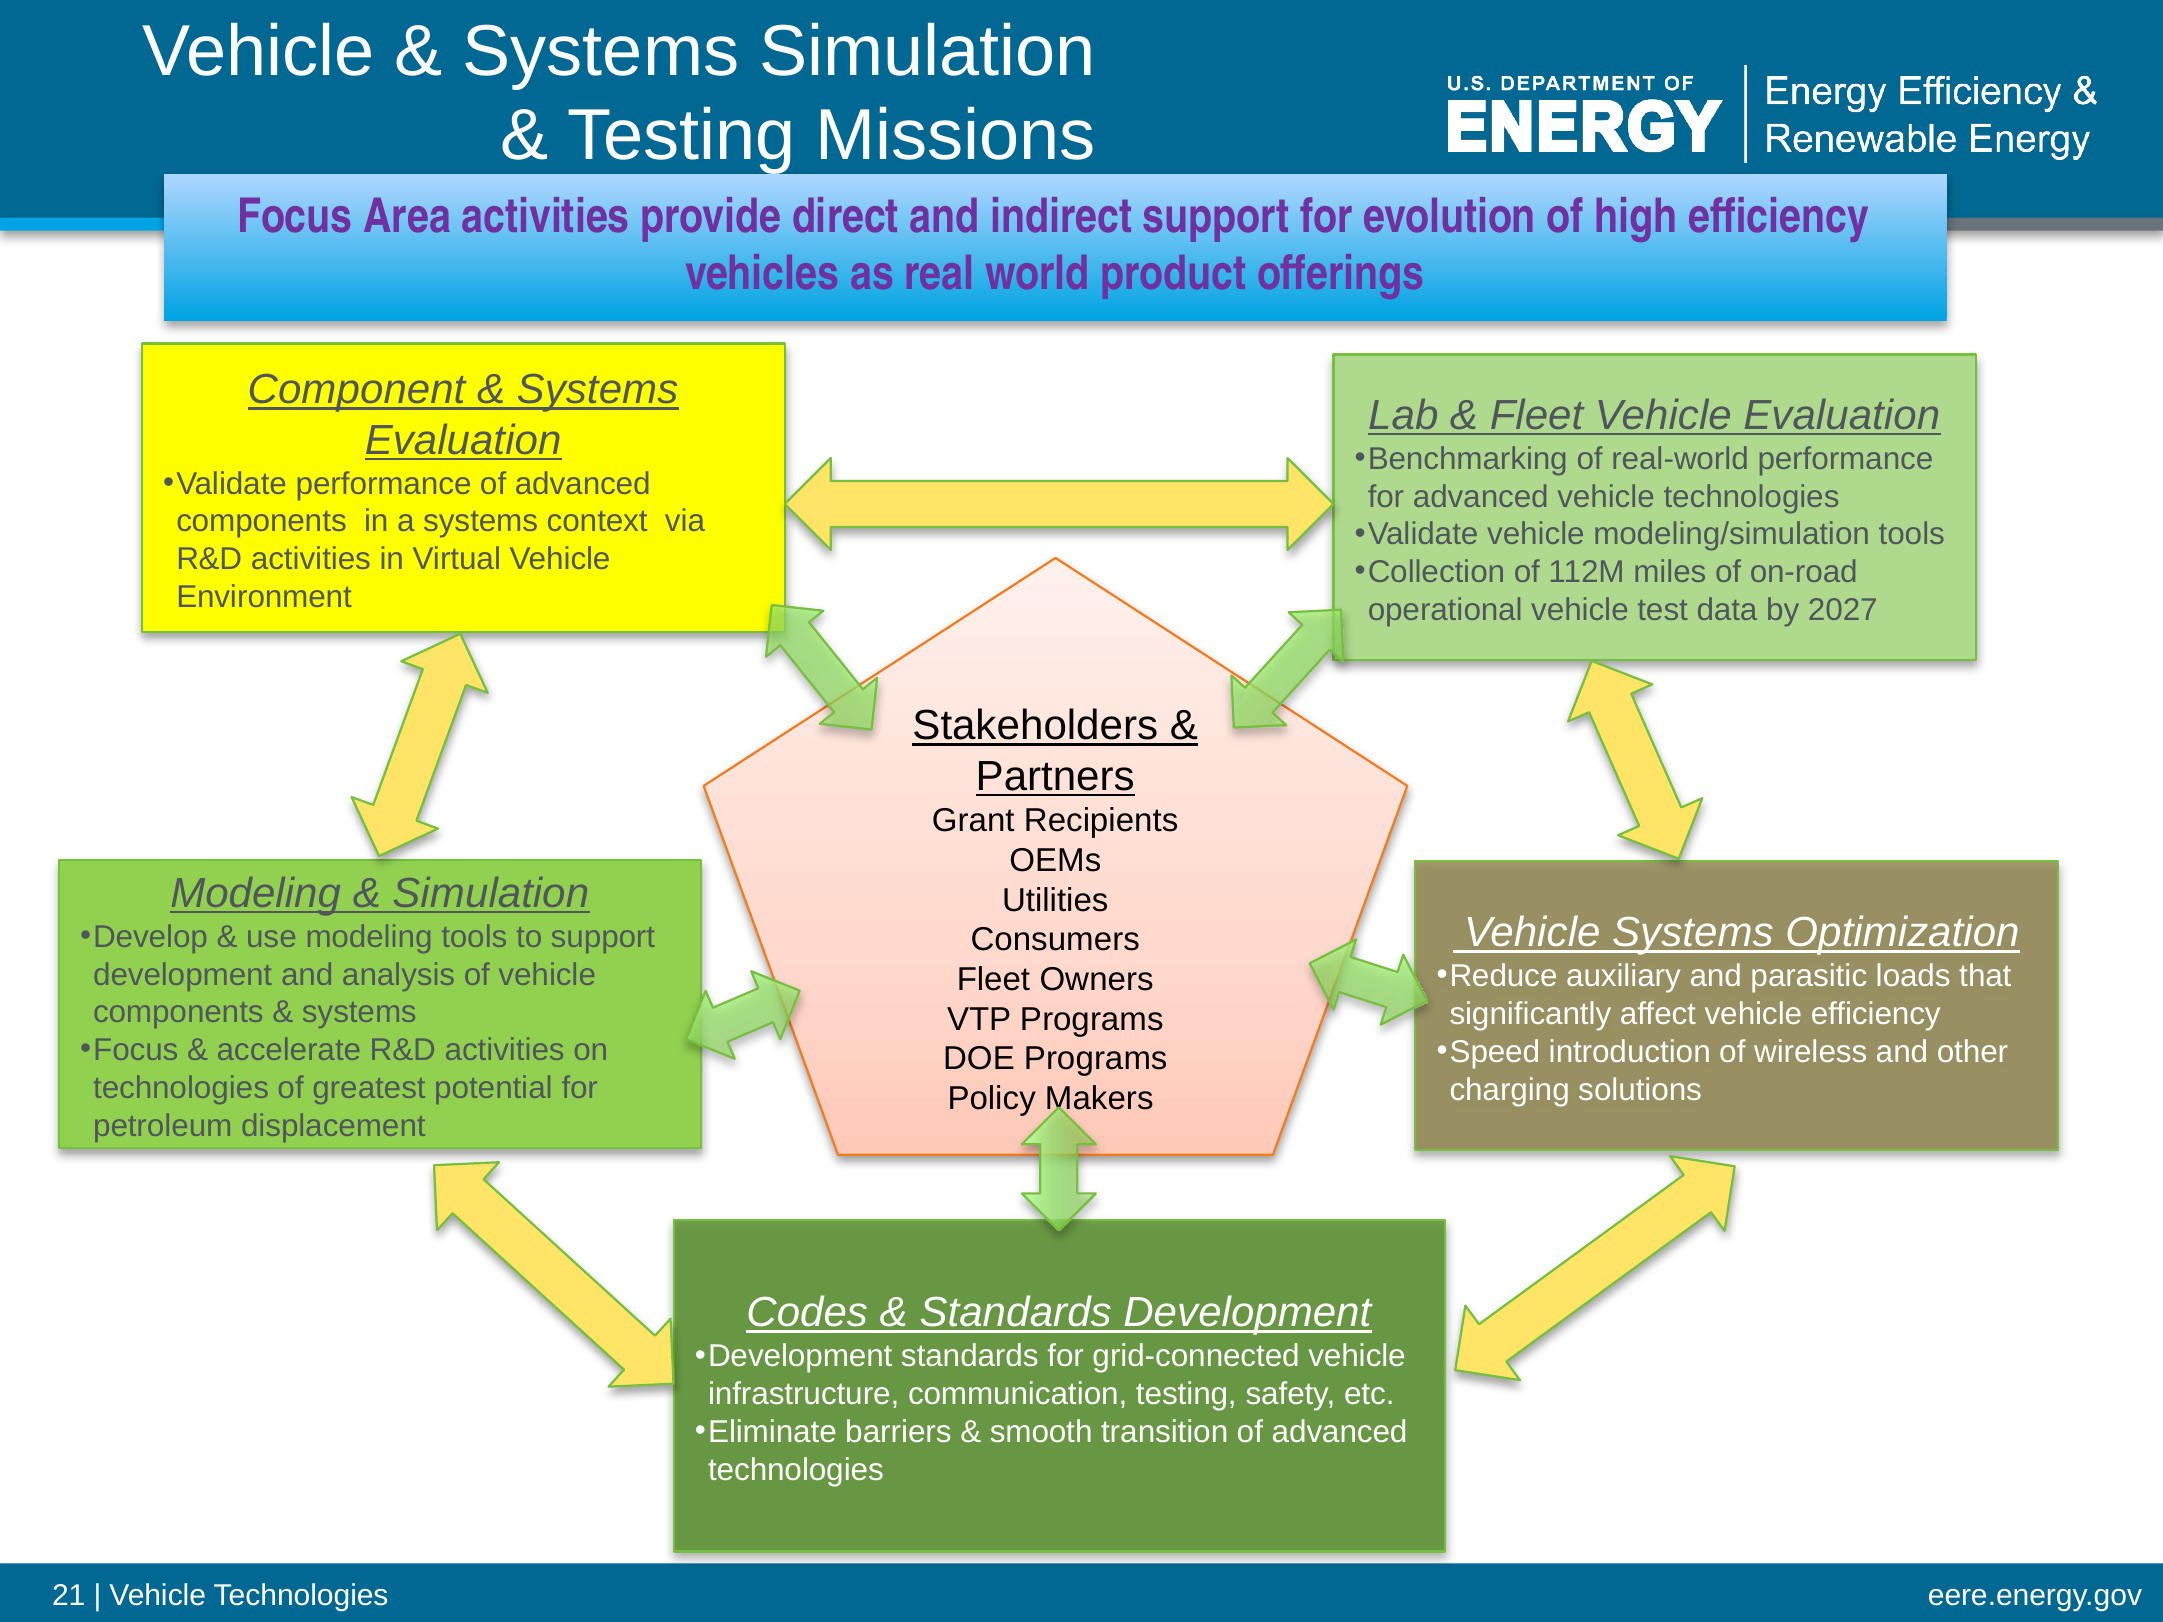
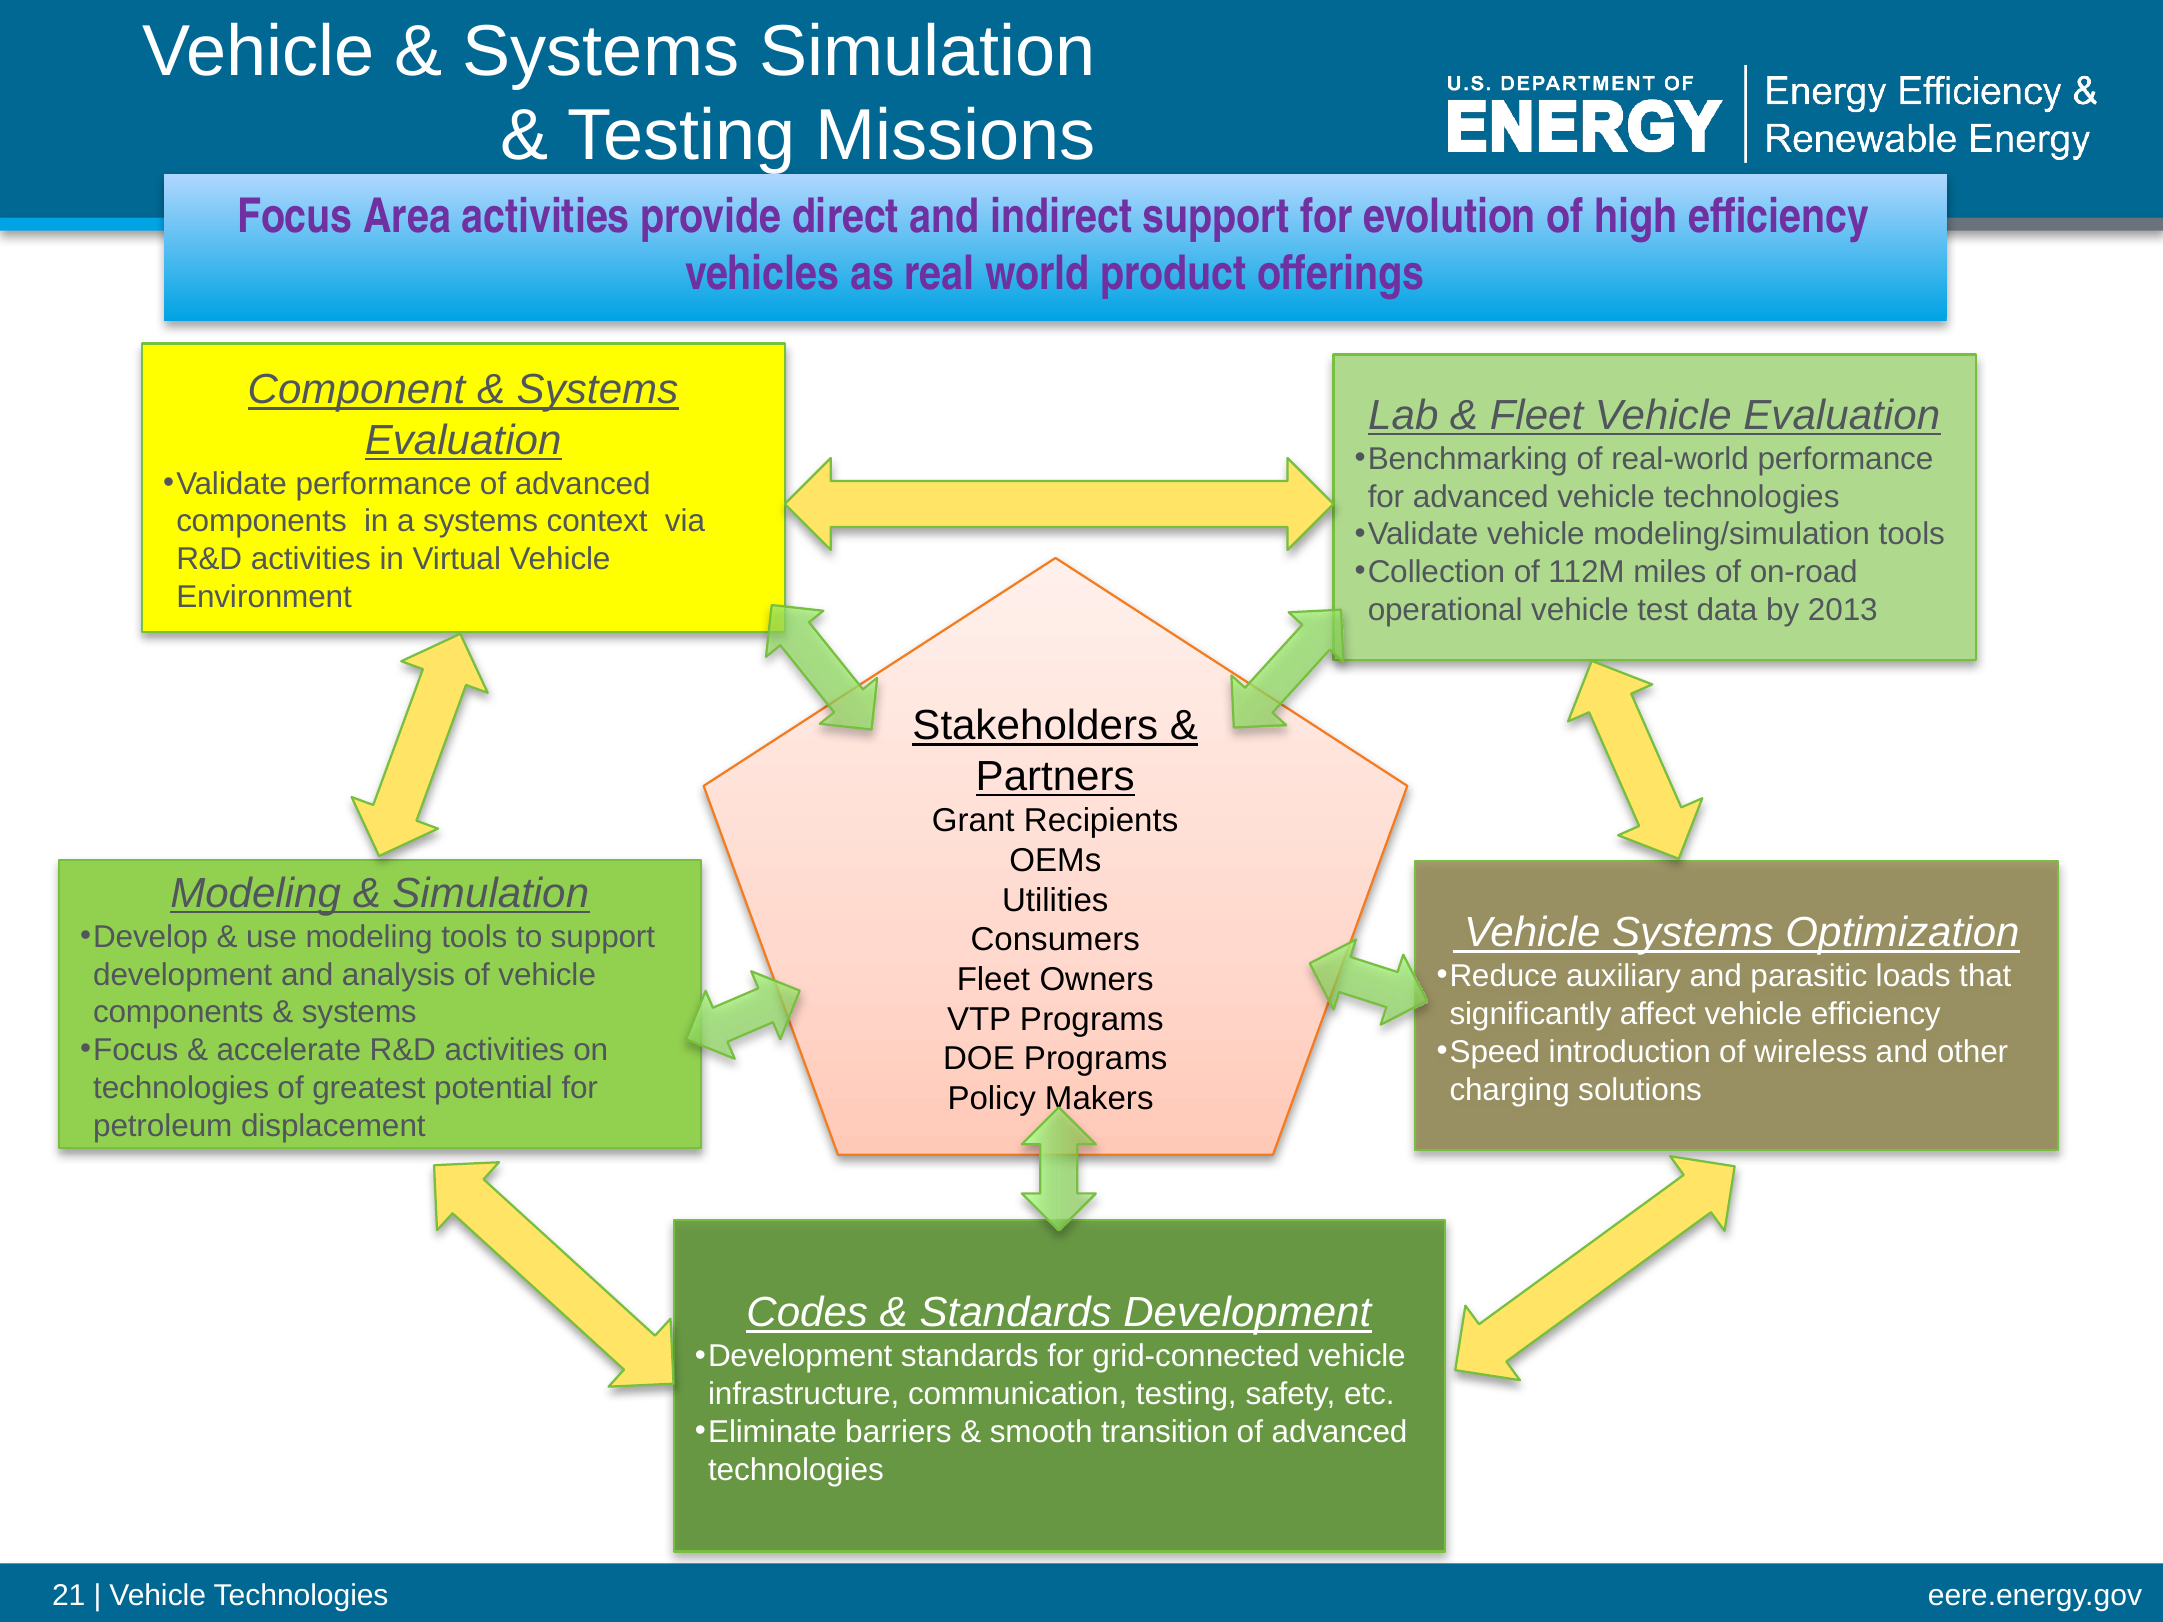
2027: 2027 -> 2013
